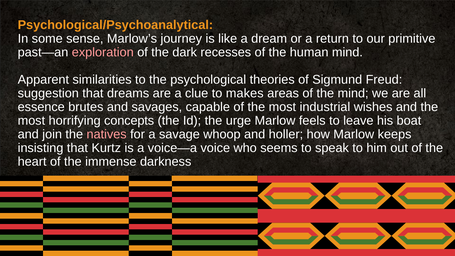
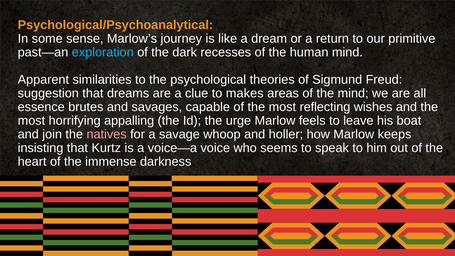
exploration colour: pink -> light blue
industrial: industrial -> reflecting
concepts: concepts -> appalling
